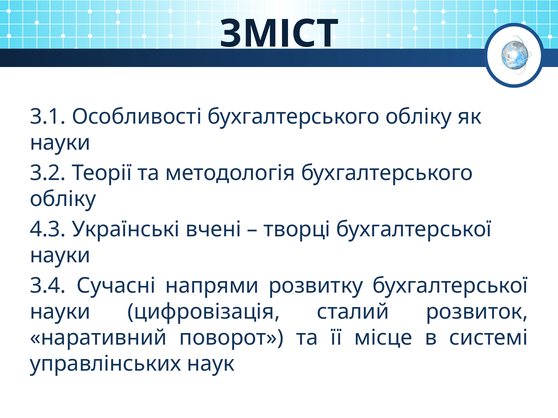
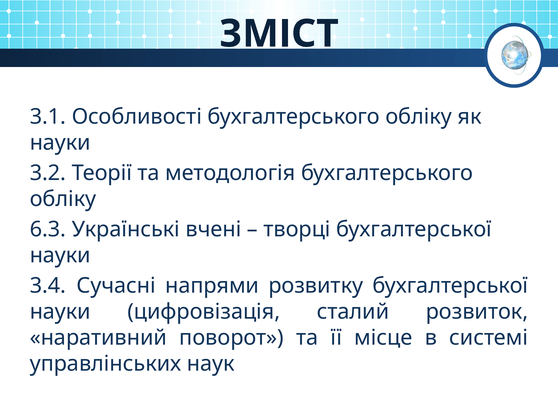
4.3: 4.3 -> 6.3
